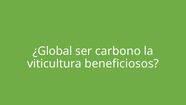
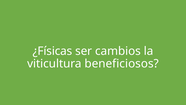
¿Global: ¿Global -> ¿Físicas
carbono: carbono -> cambios
